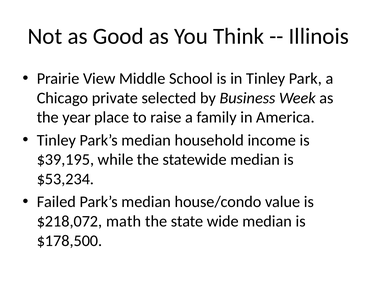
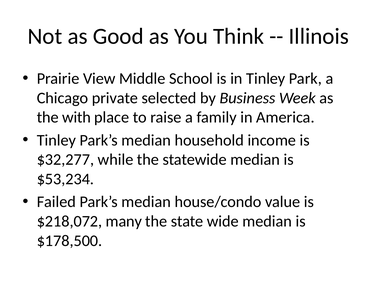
year: year -> with
$39,195: $39,195 -> $32,277
math: math -> many
